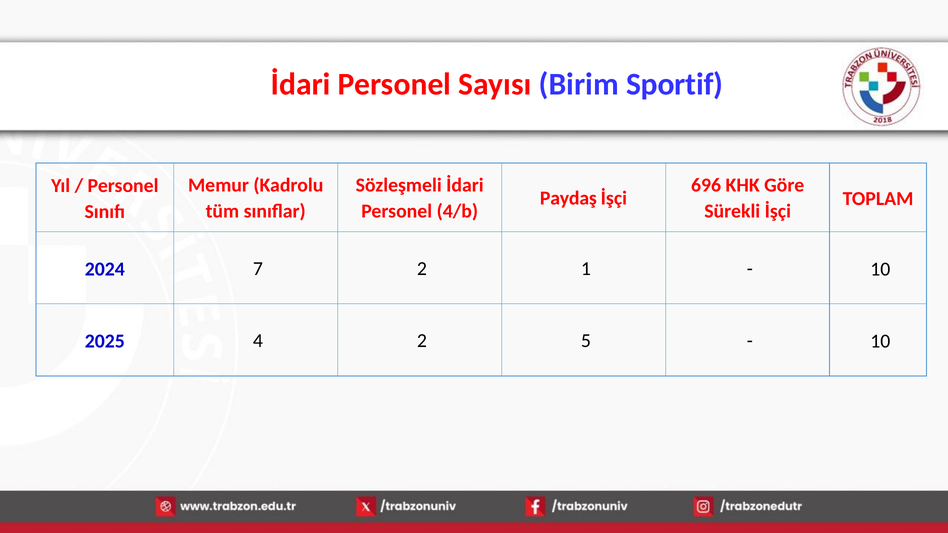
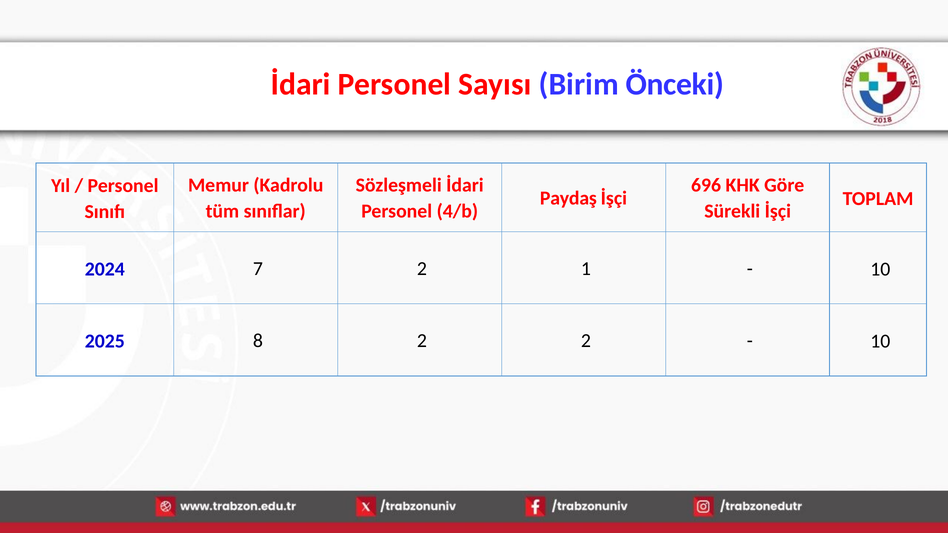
Sportif: Sportif -> Önceki
4: 4 -> 8
2 5: 5 -> 2
